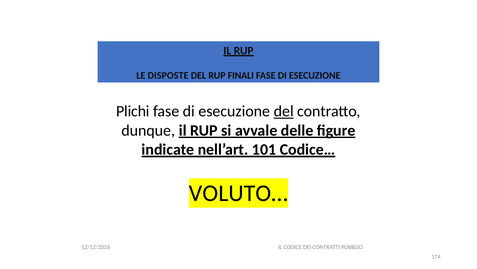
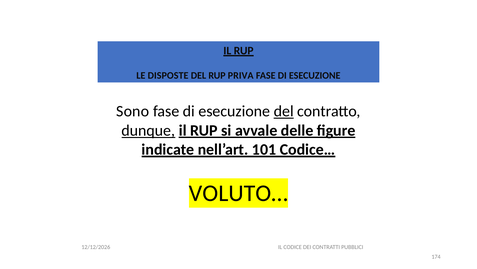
FINALI: FINALI -> PRIVA
Plichi: Plichi -> Sono
dunque underline: none -> present
